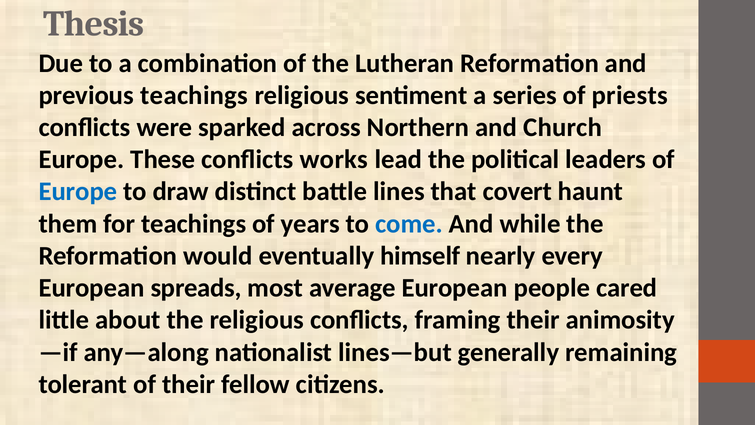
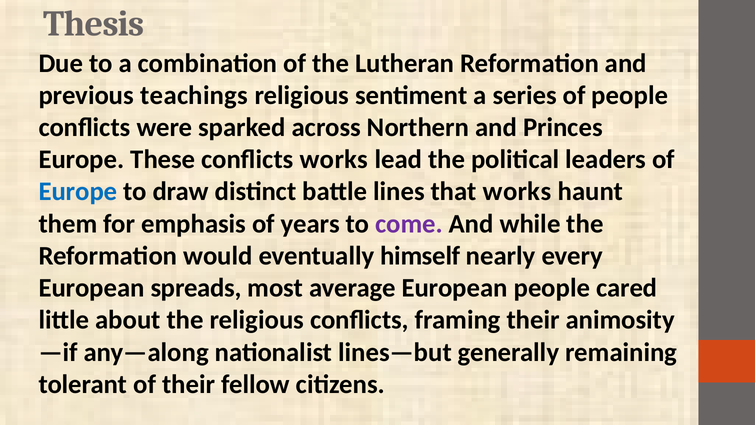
of priests: priests -> people
Church: Church -> Princes
that covert: covert -> works
for teachings: teachings -> emphasis
come colour: blue -> purple
